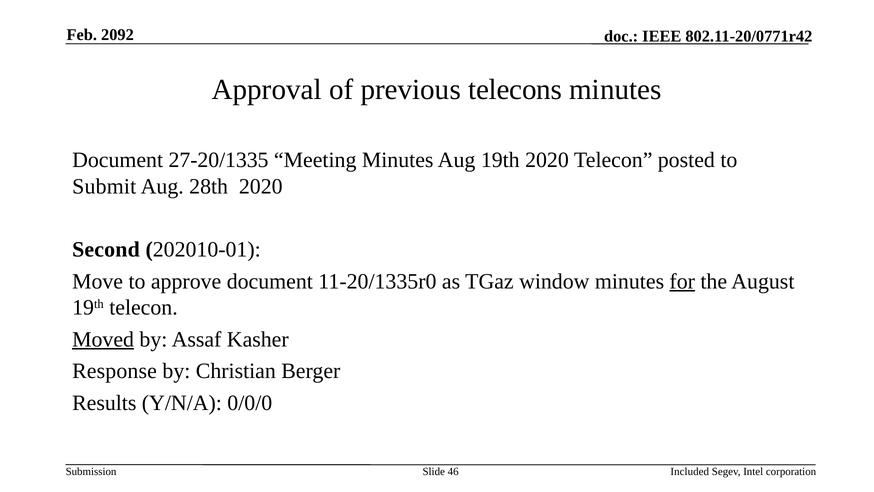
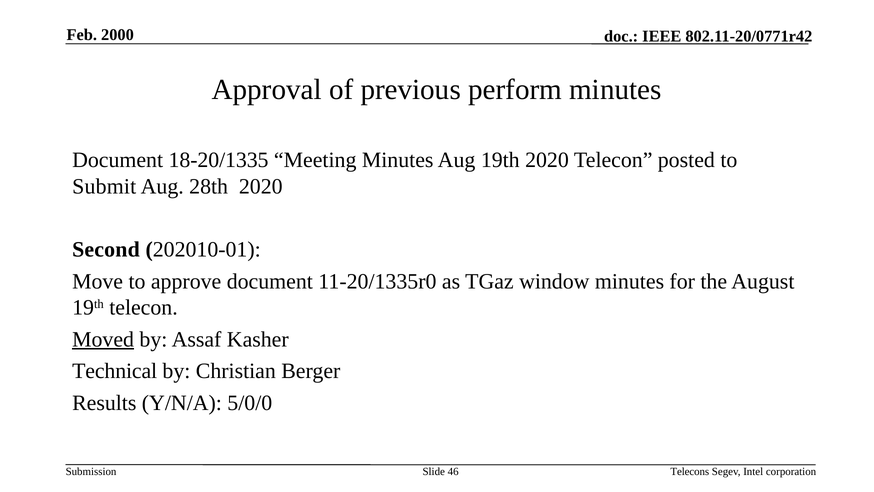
2092: 2092 -> 2000
telecons: telecons -> perform
27-20/1335: 27-20/1335 -> 18-20/1335
for underline: present -> none
Response: Response -> Technical
0/0/0: 0/0/0 -> 5/0/0
Included: Included -> Telecons
